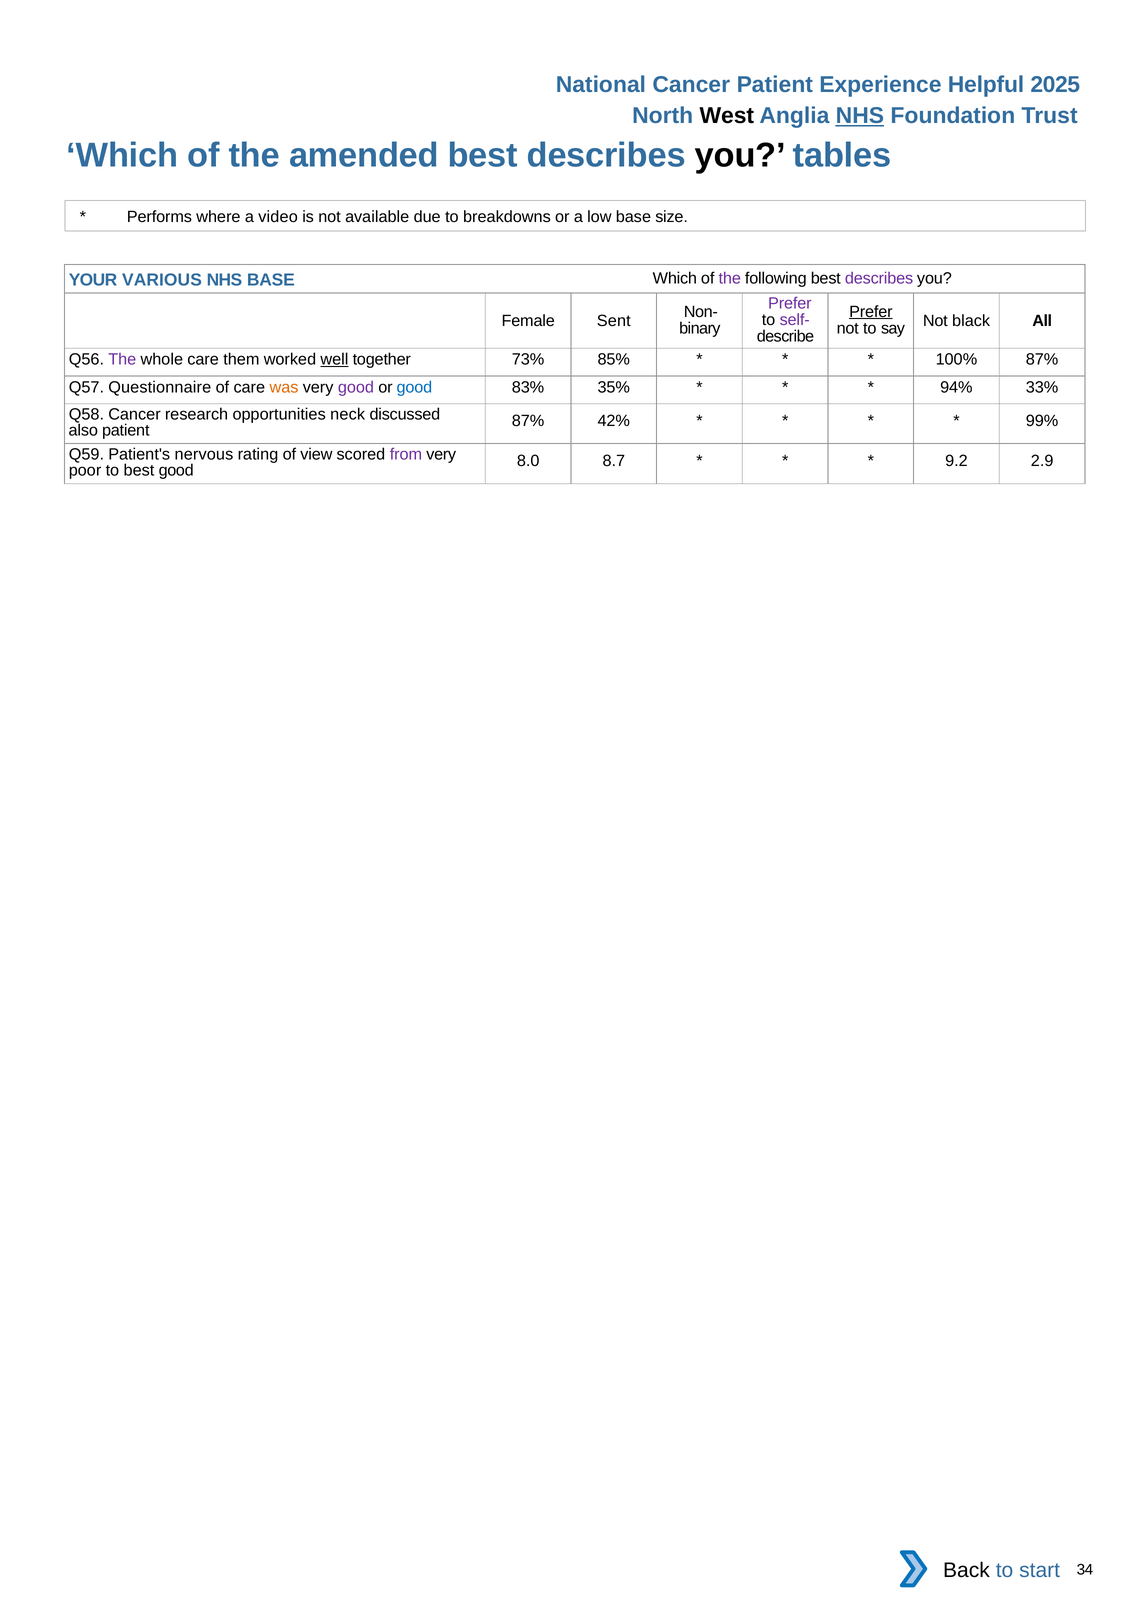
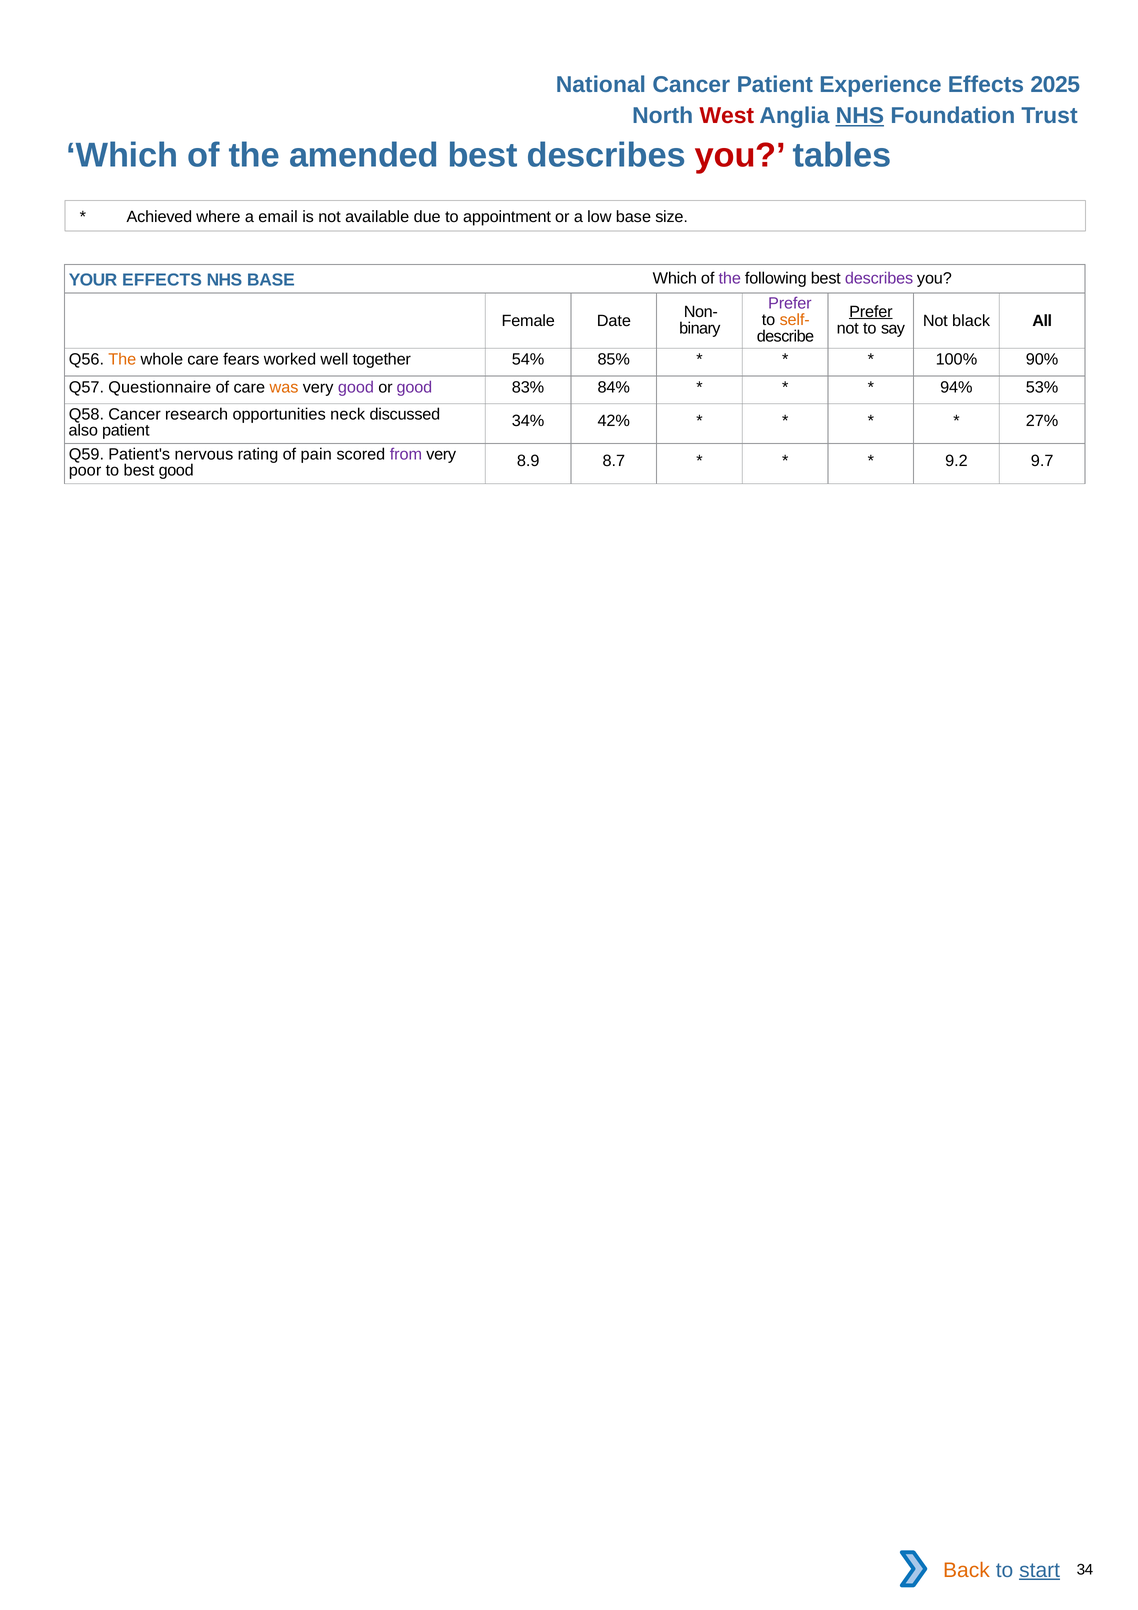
Experience Helpful: Helpful -> Effects
West colour: black -> red
you at (740, 155) colour: black -> red
Performs: Performs -> Achieved
video: video -> email
breakdowns: breakdowns -> appointment
YOUR VARIOUS: VARIOUS -> EFFECTS
self- colour: purple -> orange
Sent: Sent -> Date
The at (122, 360) colour: purple -> orange
them: them -> fears
well underline: present -> none
73%: 73% -> 54%
100% 87%: 87% -> 90%
good at (414, 387) colour: blue -> purple
35%: 35% -> 84%
33%: 33% -> 53%
87% at (528, 421): 87% -> 34%
99%: 99% -> 27%
view: view -> pain
8.0: 8.0 -> 8.9
2.9: 2.9 -> 9.7
Back colour: black -> orange
start underline: none -> present
